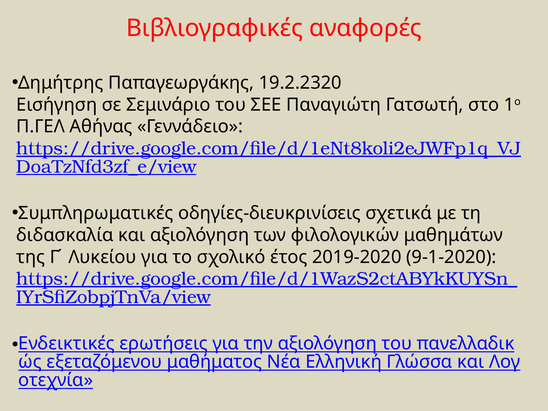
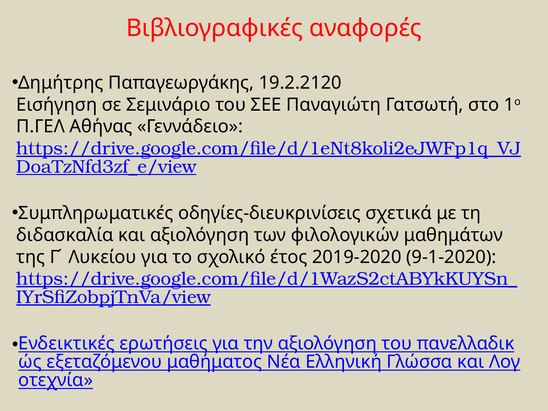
19.2.2320: 19.2.2320 -> 19.2.2120
